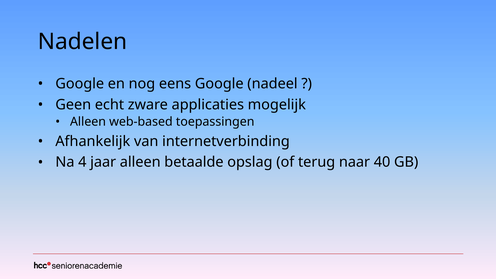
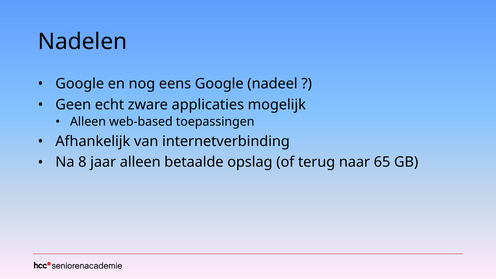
4: 4 -> 8
40: 40 -> 65
